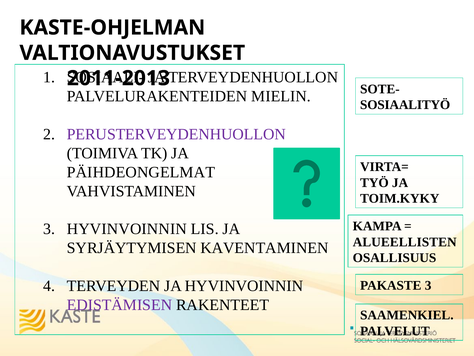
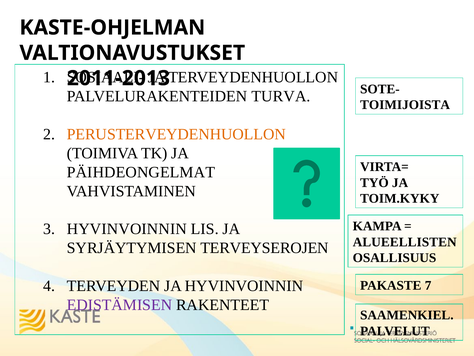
MIELIN: MIELIN -> TURVA
SOSIAALITYÖ: SOSIAALITYÖ -> TOIMIJOISTA
PERUSTERVEYDENHUOLLON colour: purple -> orange
KAVENTAMINEN: KAVENTAMINEN -> TERVEYSEROJEN
PAKASTE 3: 3 -> 7
